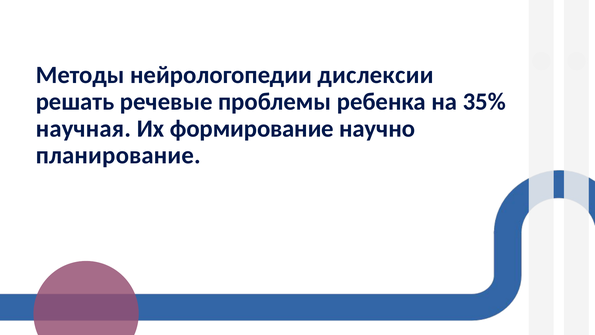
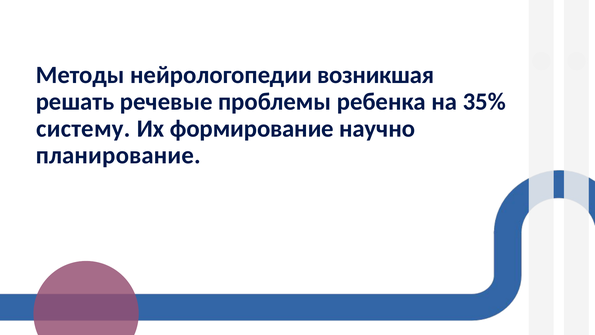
дислексии: дислексии -> возникшая
научная: научная -> систему
